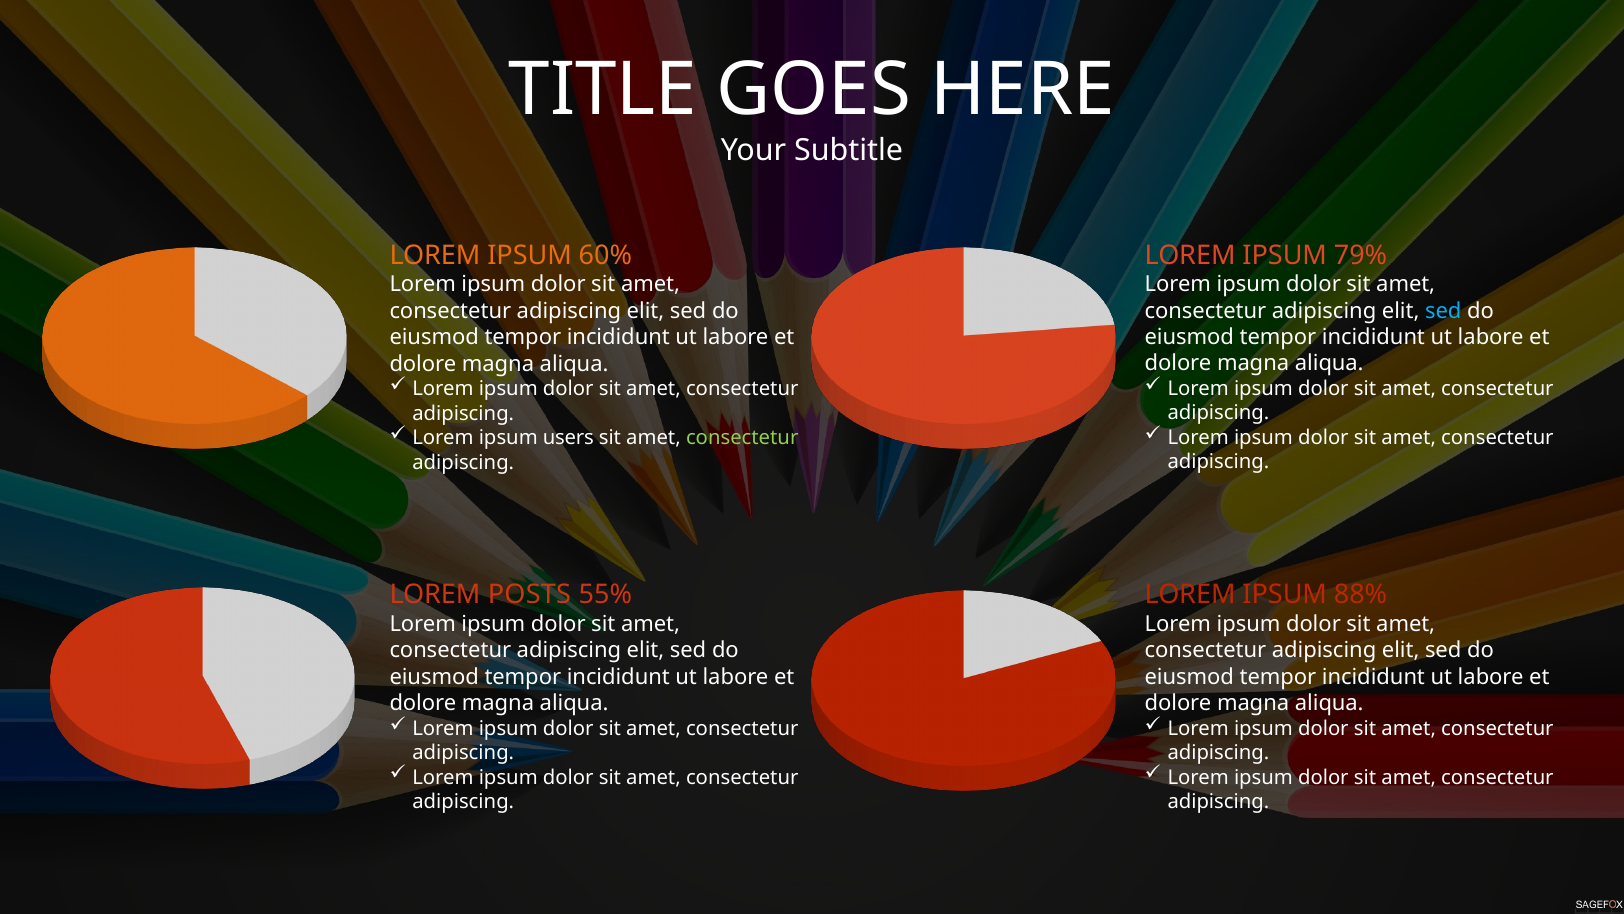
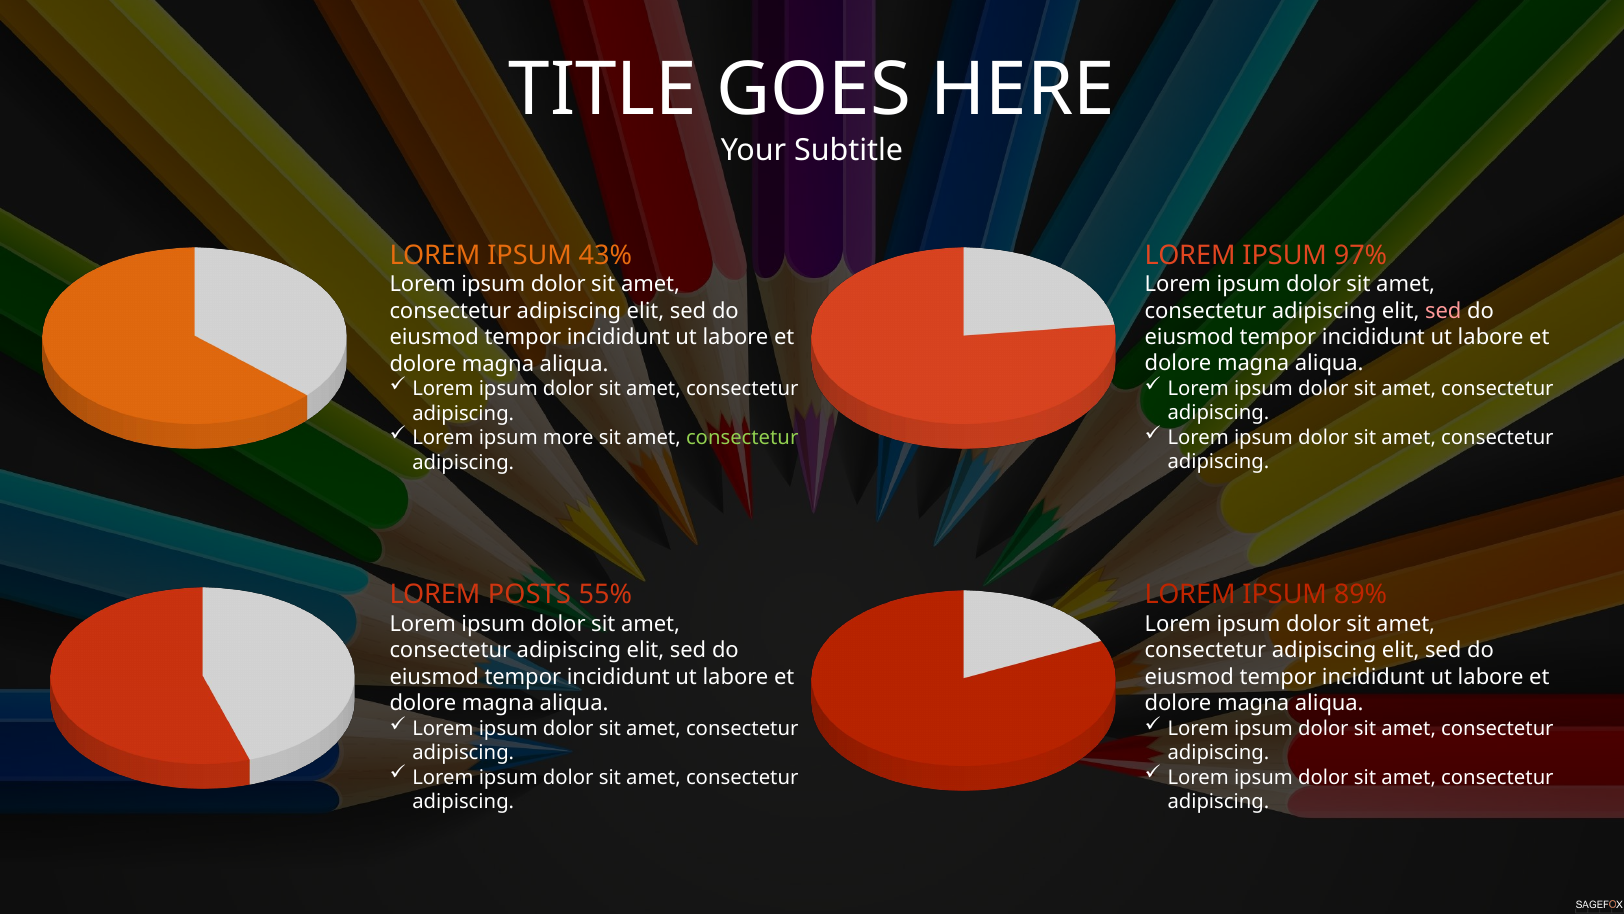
79%: 79% -> 97%
60%: 60% -> 43%
sed at (1443, 311) colour: light blue -> pink
users: users -> more
88%: 88% -> 89%
